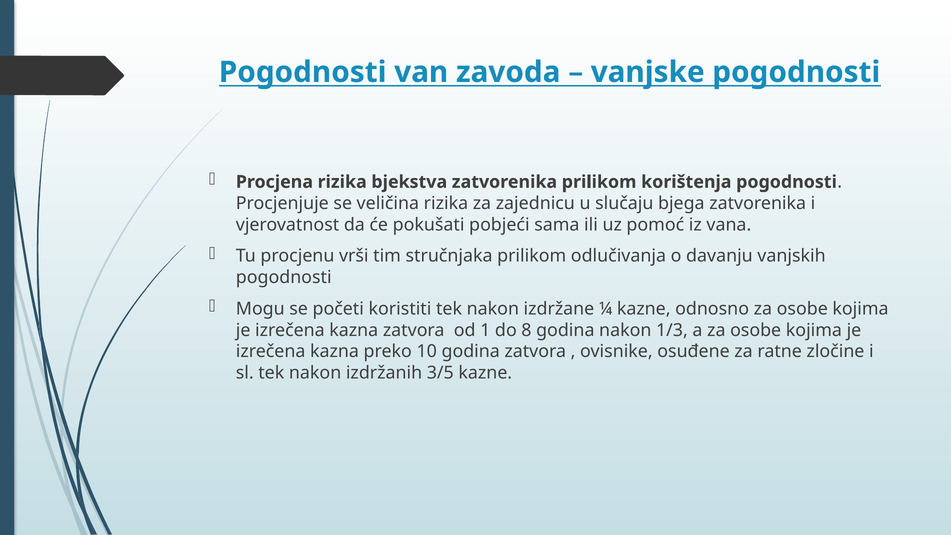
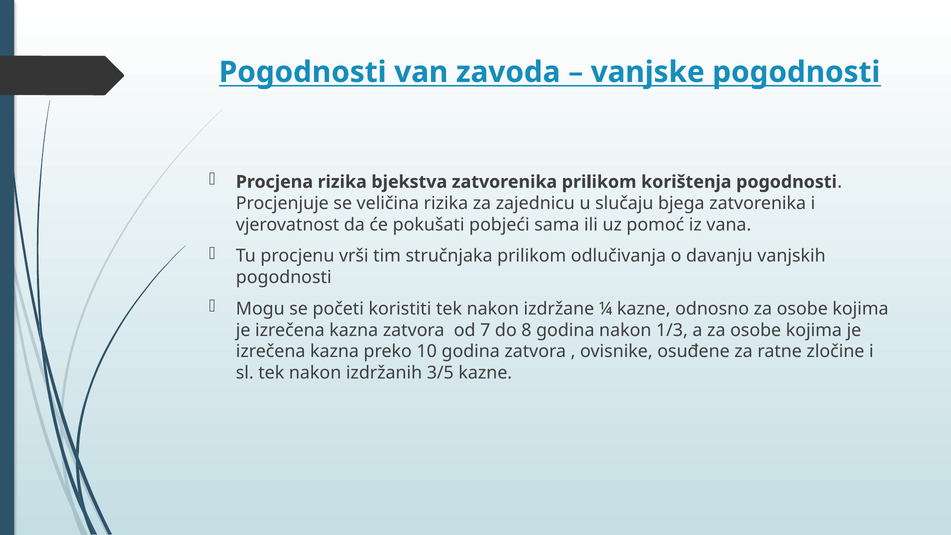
1: 1 -> 7
